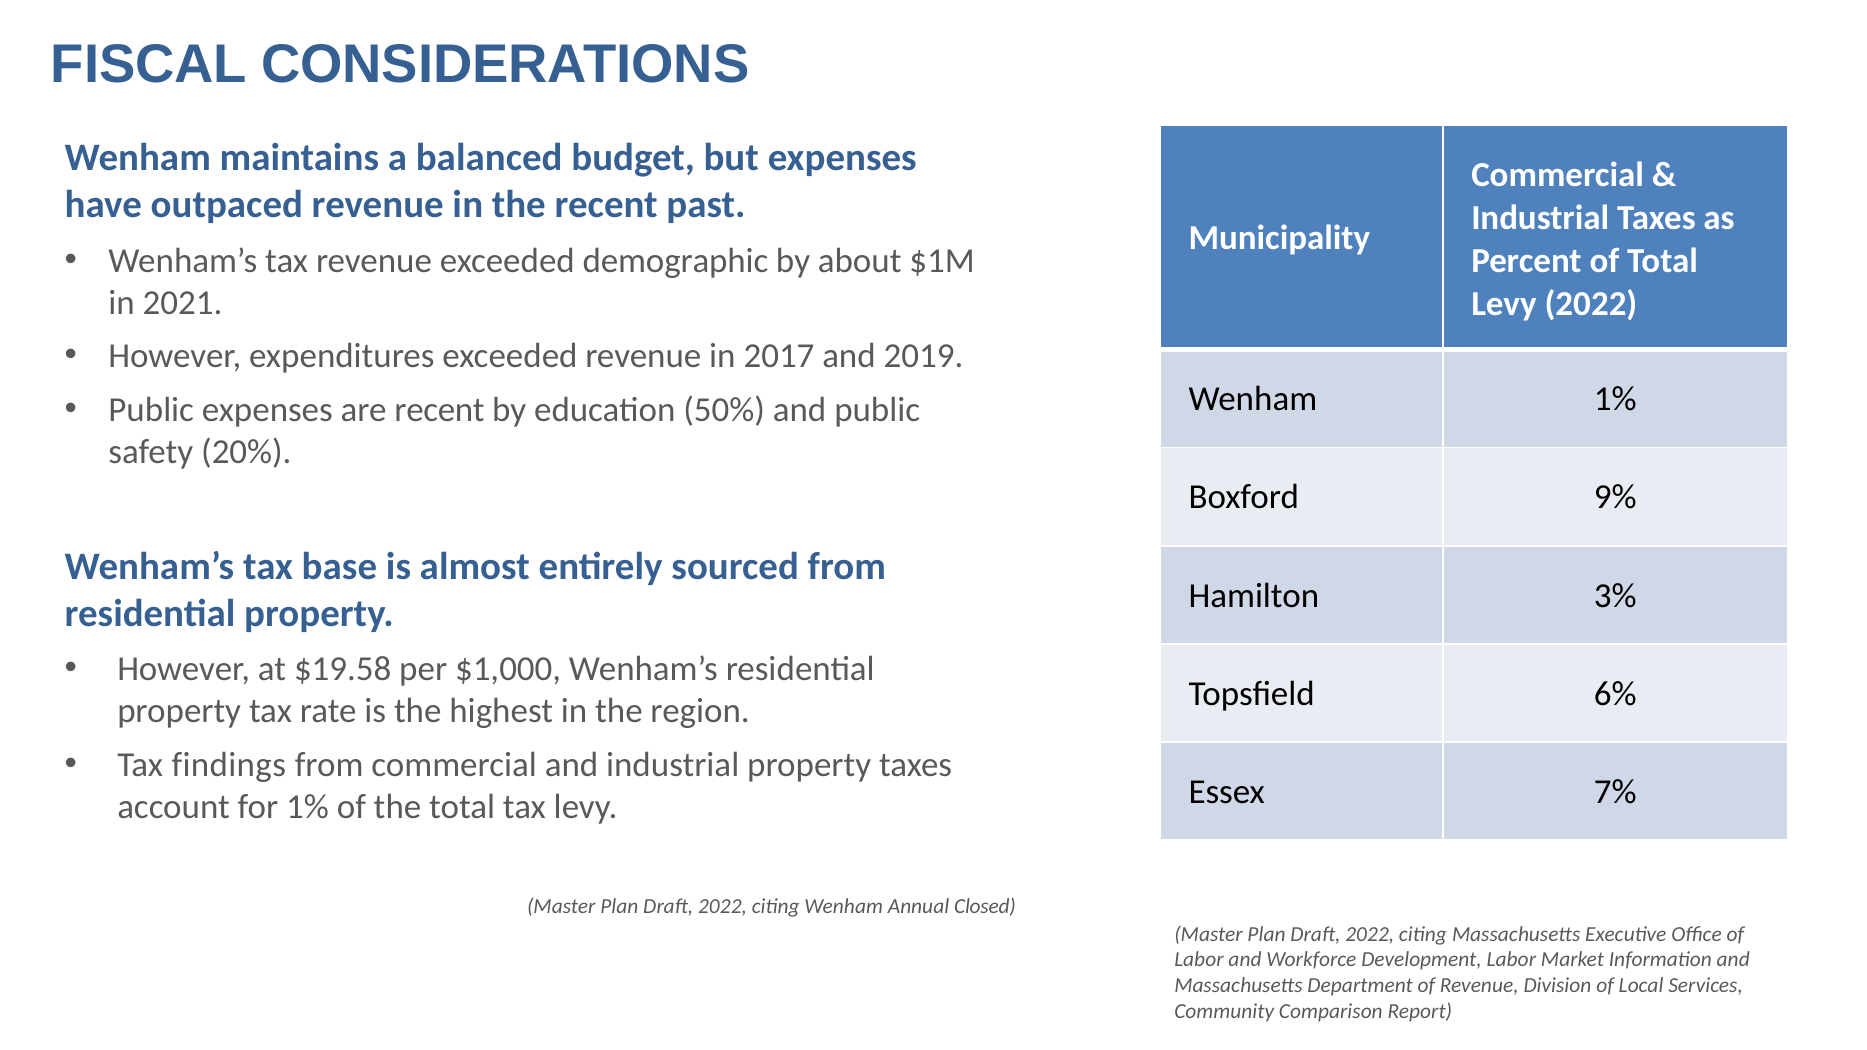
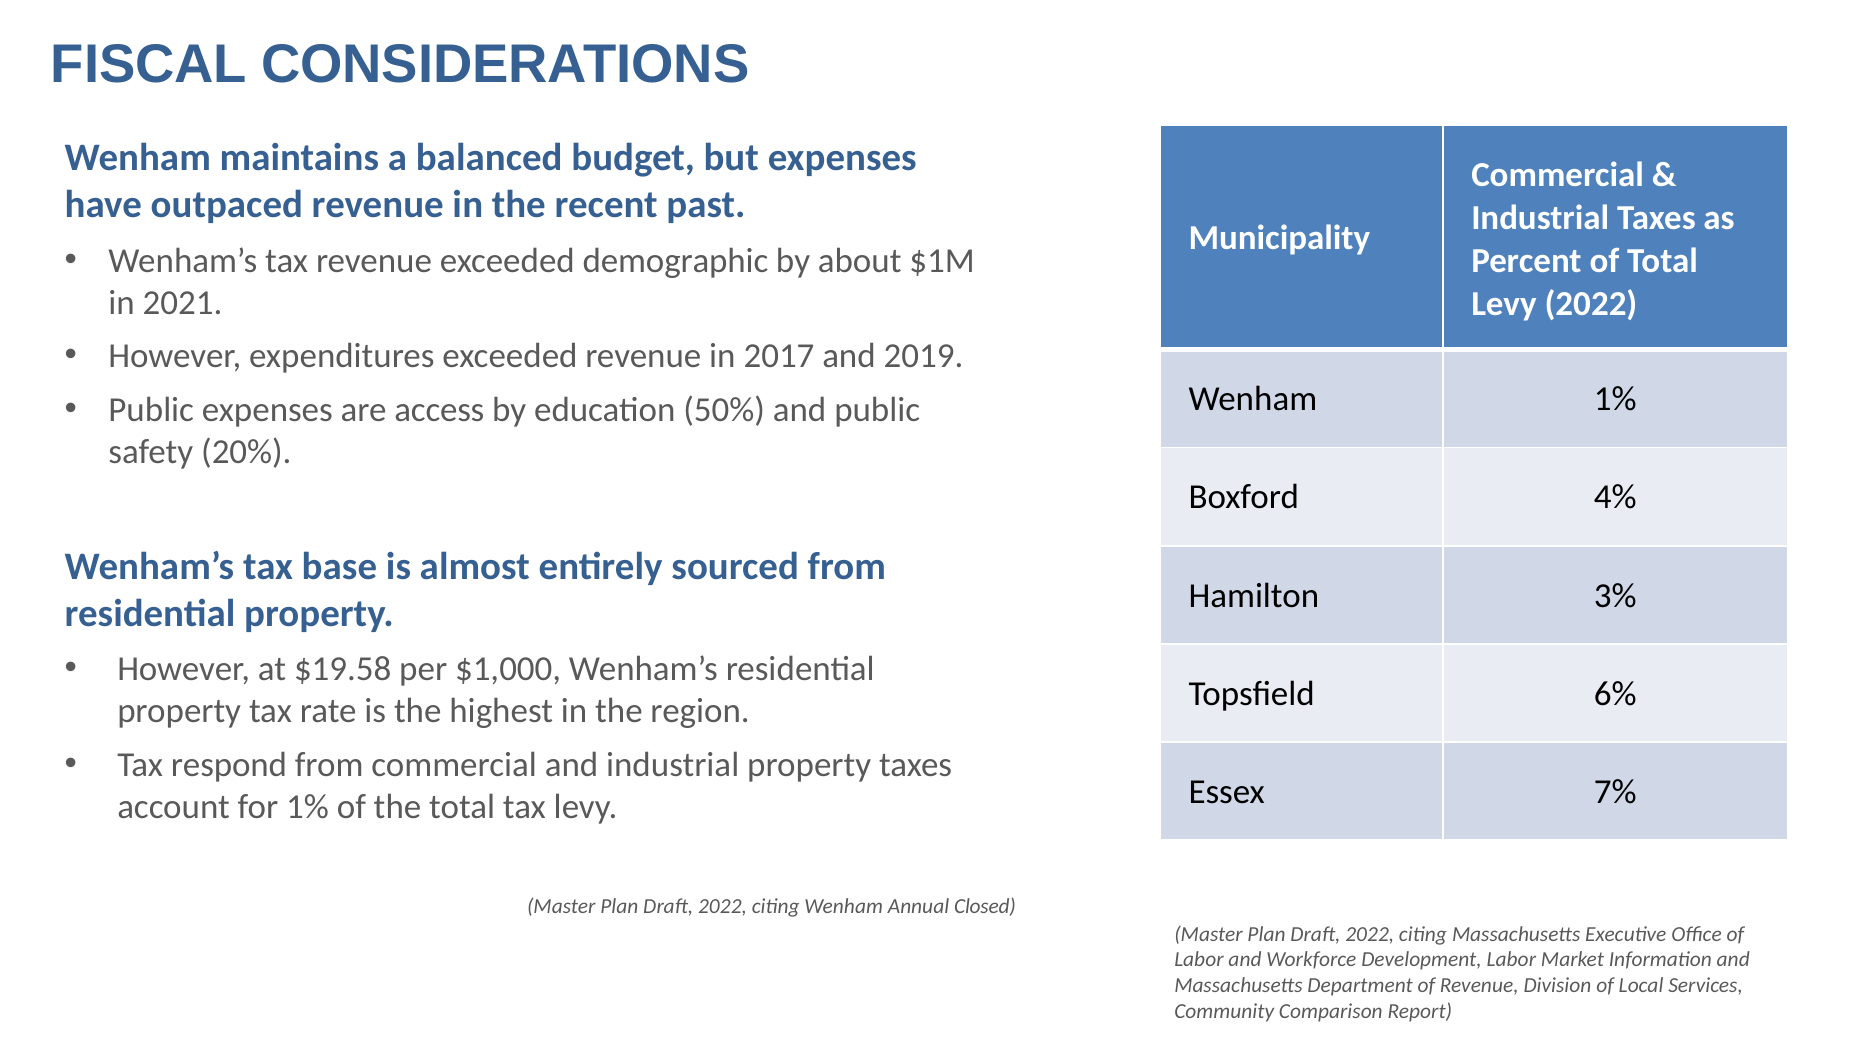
are recent: recent -> access
9%: 9% -> 4%
findings: findings -> respond
